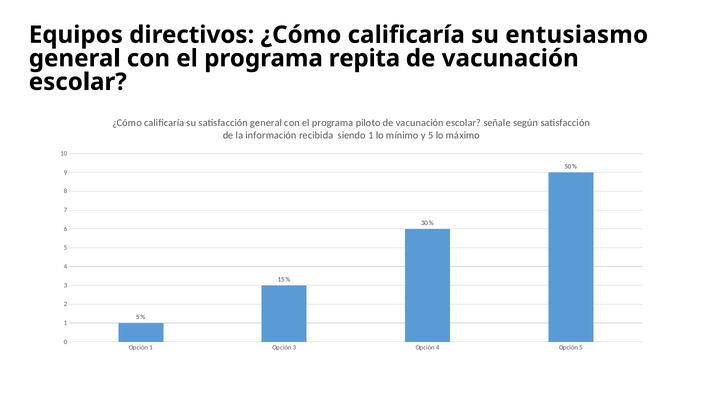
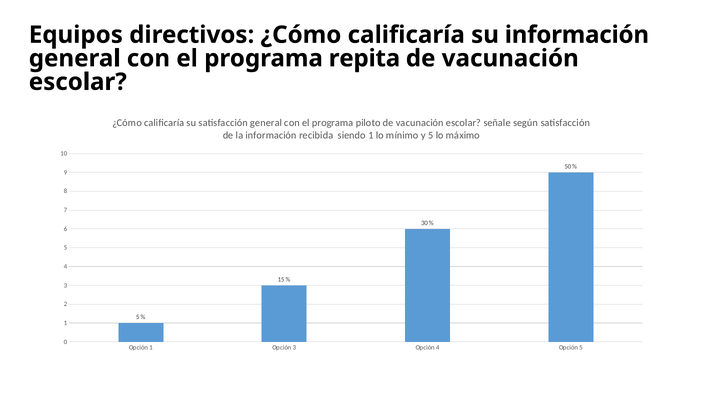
su entusiasmo: entusiasmo -> información
